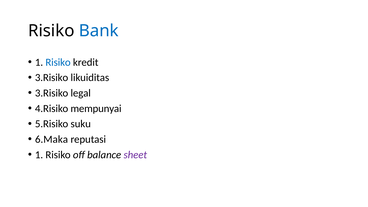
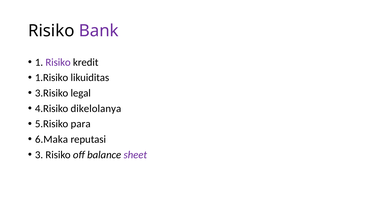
Bank colour: blue -> purple
Risiko at (58, 62) colour: blue -> purple
3.Risiko at (52, 78): 3.Risiko -> 1.Risiko
mempunyai: mempunyai -> dikelolanya
suku: suku -> para
1 at (39, 155): 1 -> 3
